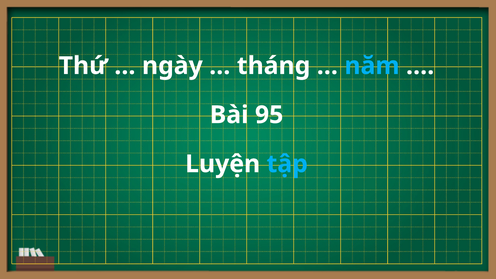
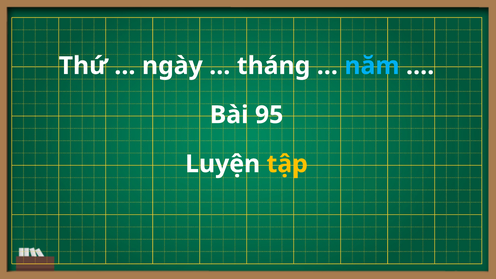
tập colour: light blue -> yellow
